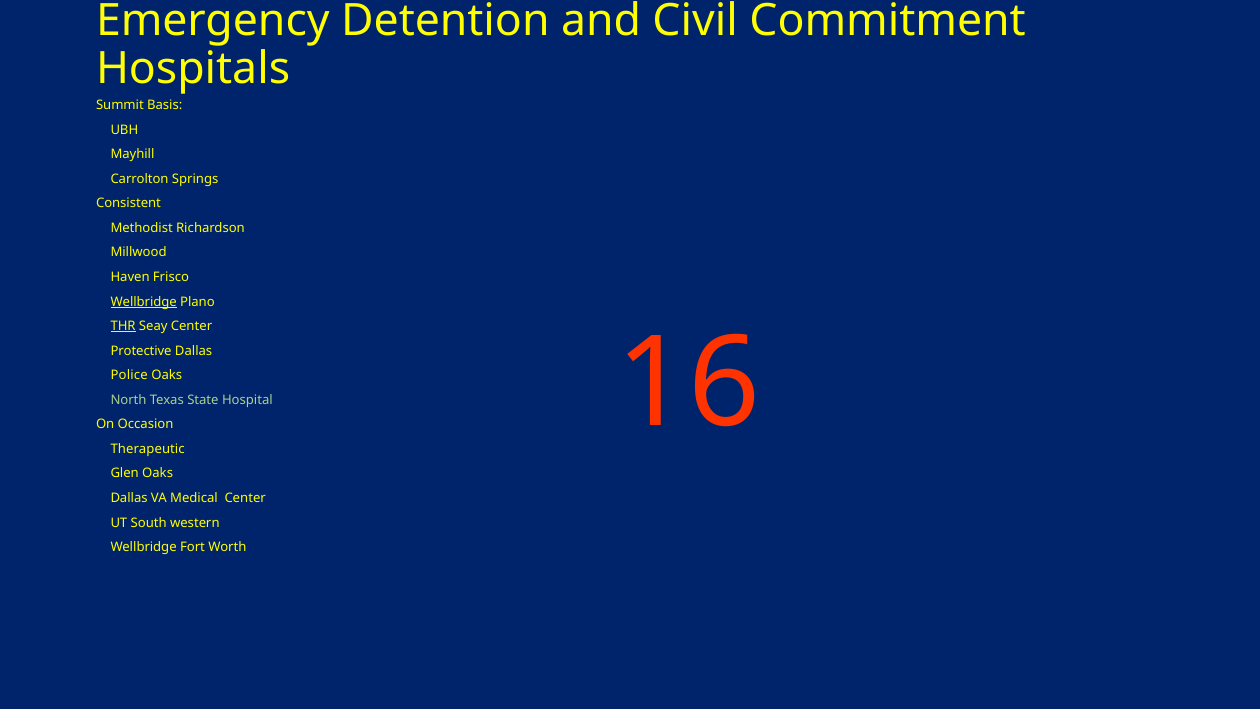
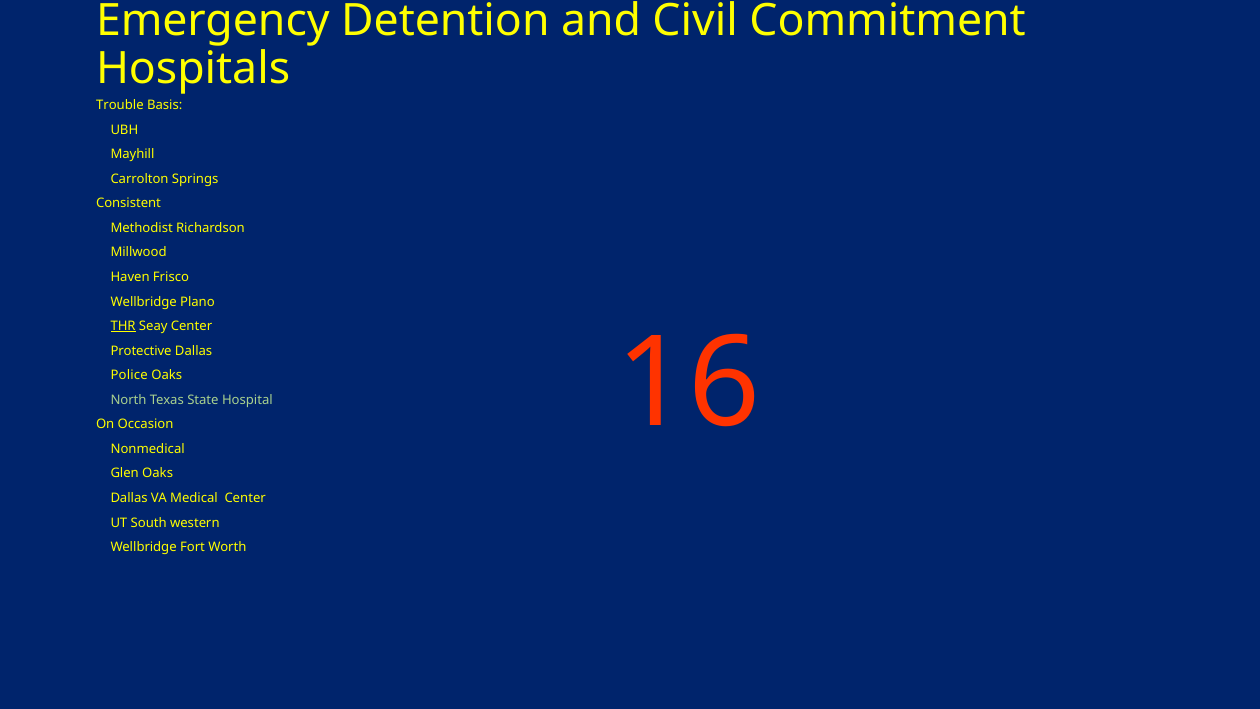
Summit: Summit -> Trouble
Wellbridge at (144, 302) underline: present -> none
Therapeutic: Therapeutic -> Nonmedical
